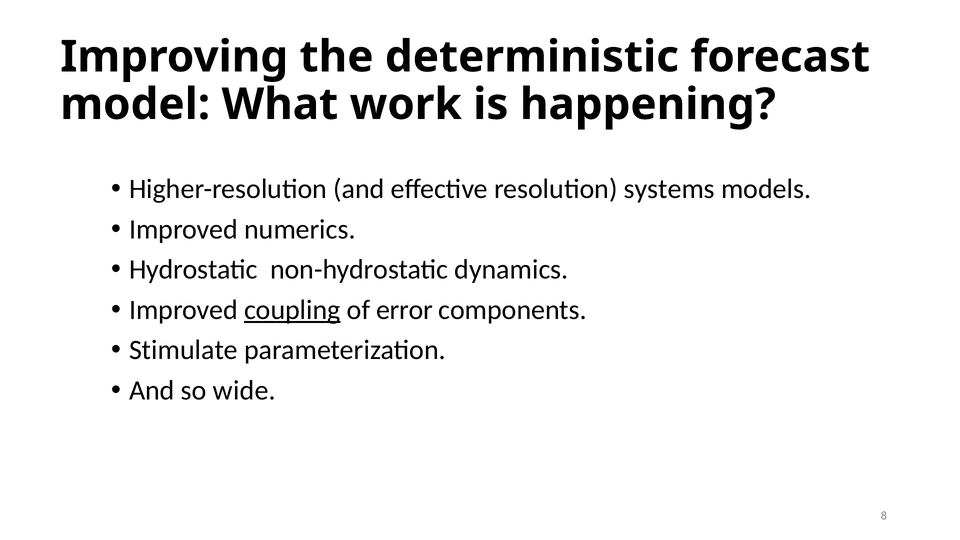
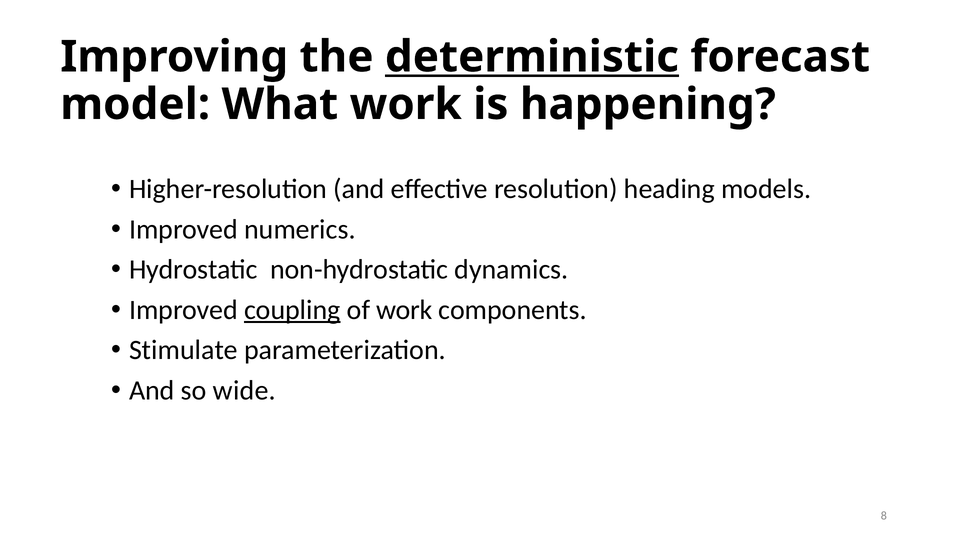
deterministic underline: none -> present
systems: systems -> heading
of error: error -> work
